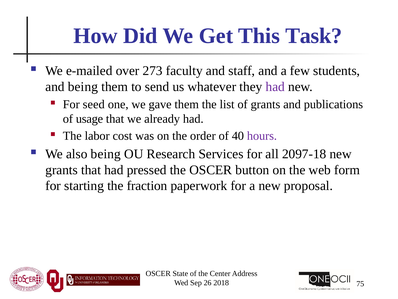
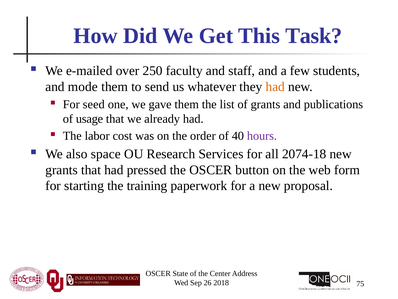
273: 273 -> 250
and being: being -> mode
had at (275, 87) colour: purple -> orange
also being: being -> space
2097-18: 2097-18 -> 2074-18
fraction: fraction -> training
